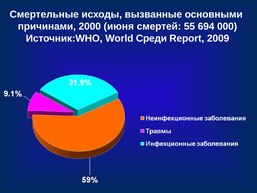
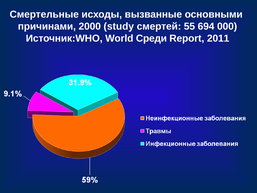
июня: июня -> study
2009: 2009 -> 2011
